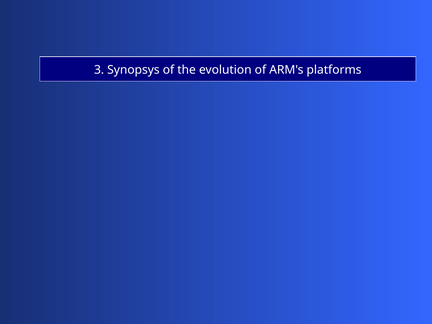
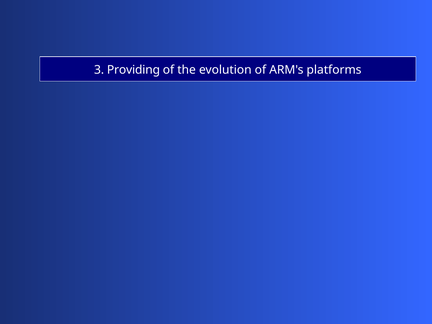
Synopsys: Synopsys -> Providing
